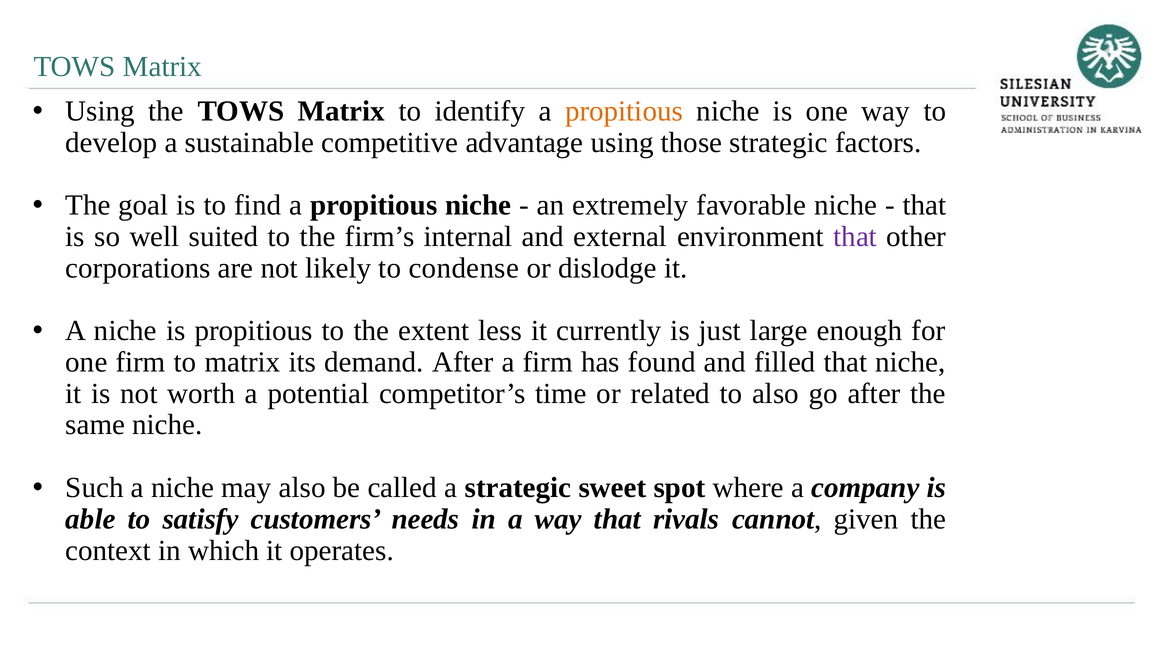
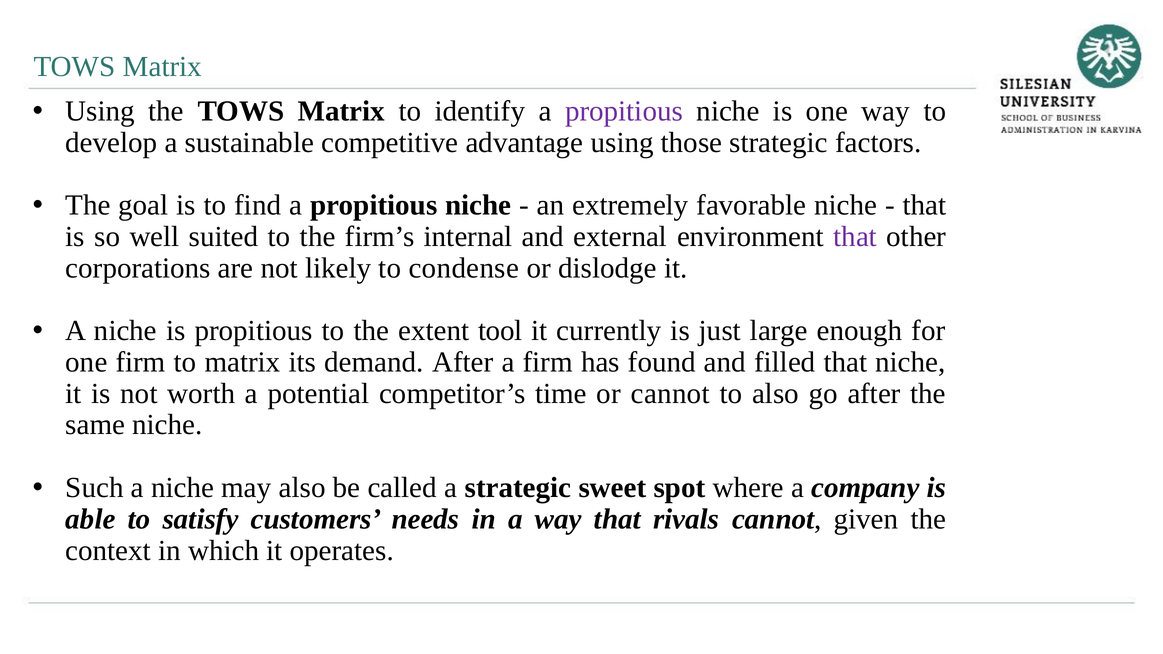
propitious at (624, 111) colour: orange -> purple
less: less -> tool
or related: related -> cannot
